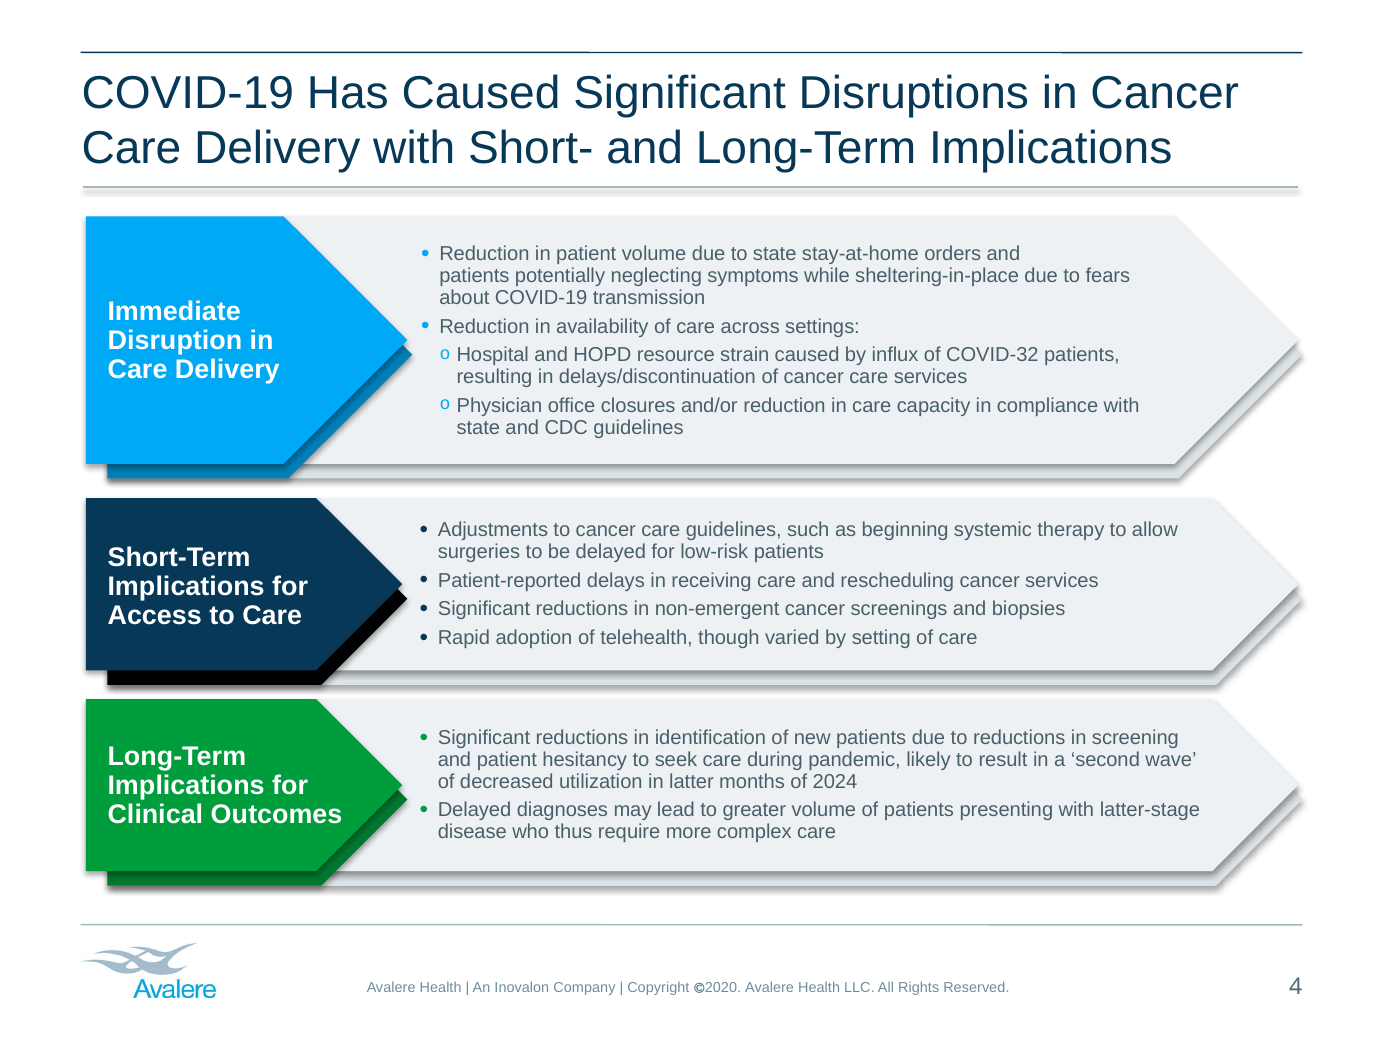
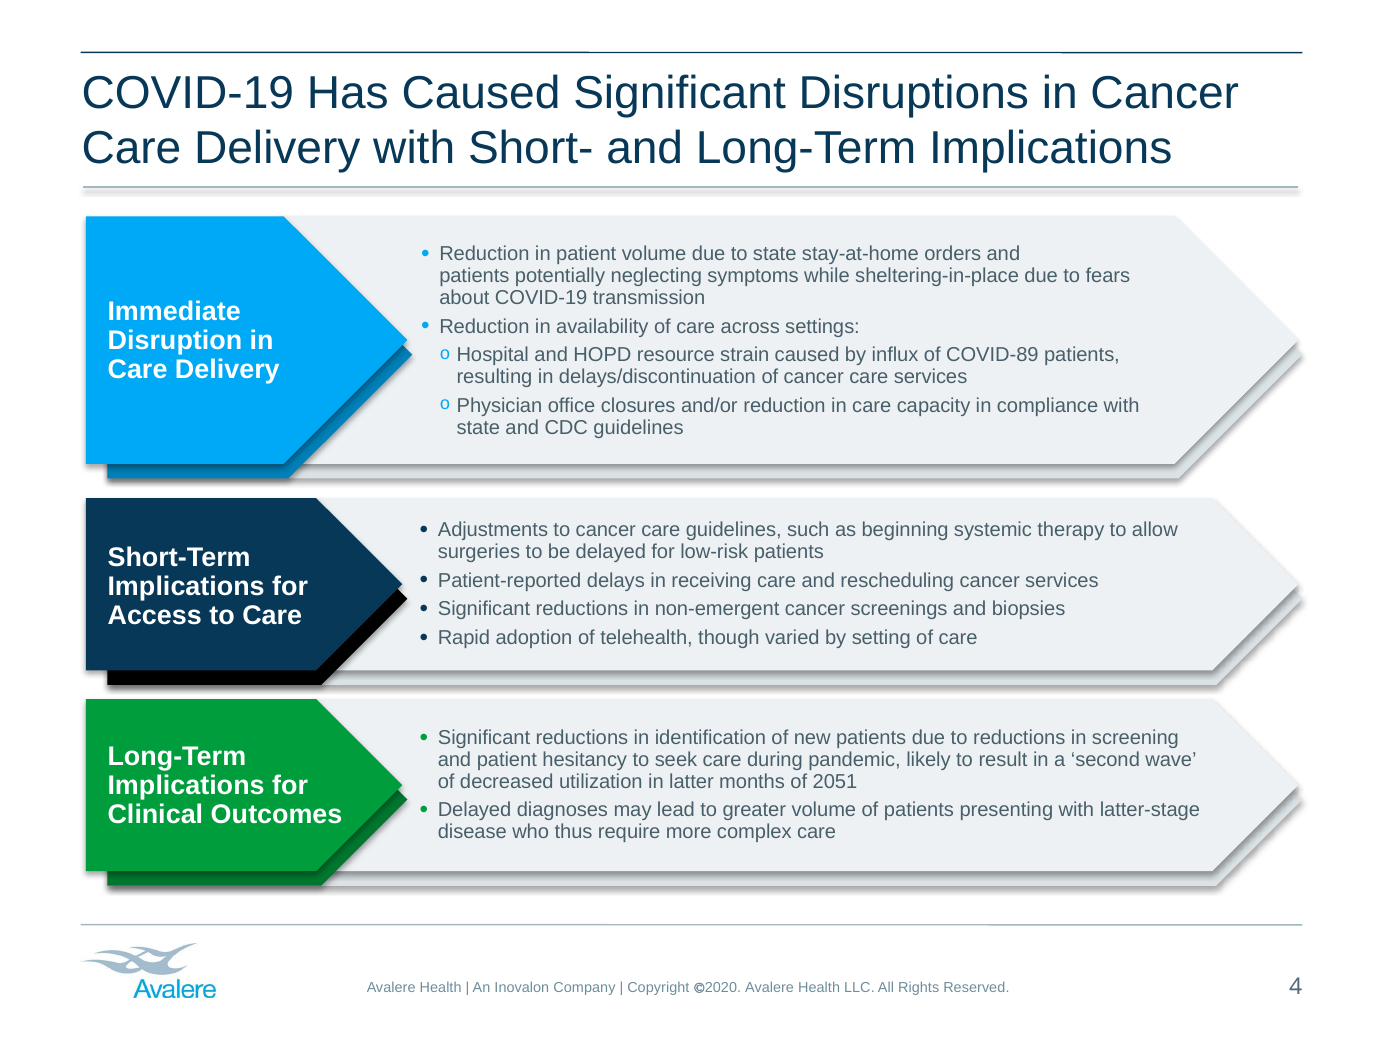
COVID-32: COVID-32 -> COVID-89
2024: 2024 -> 2051
